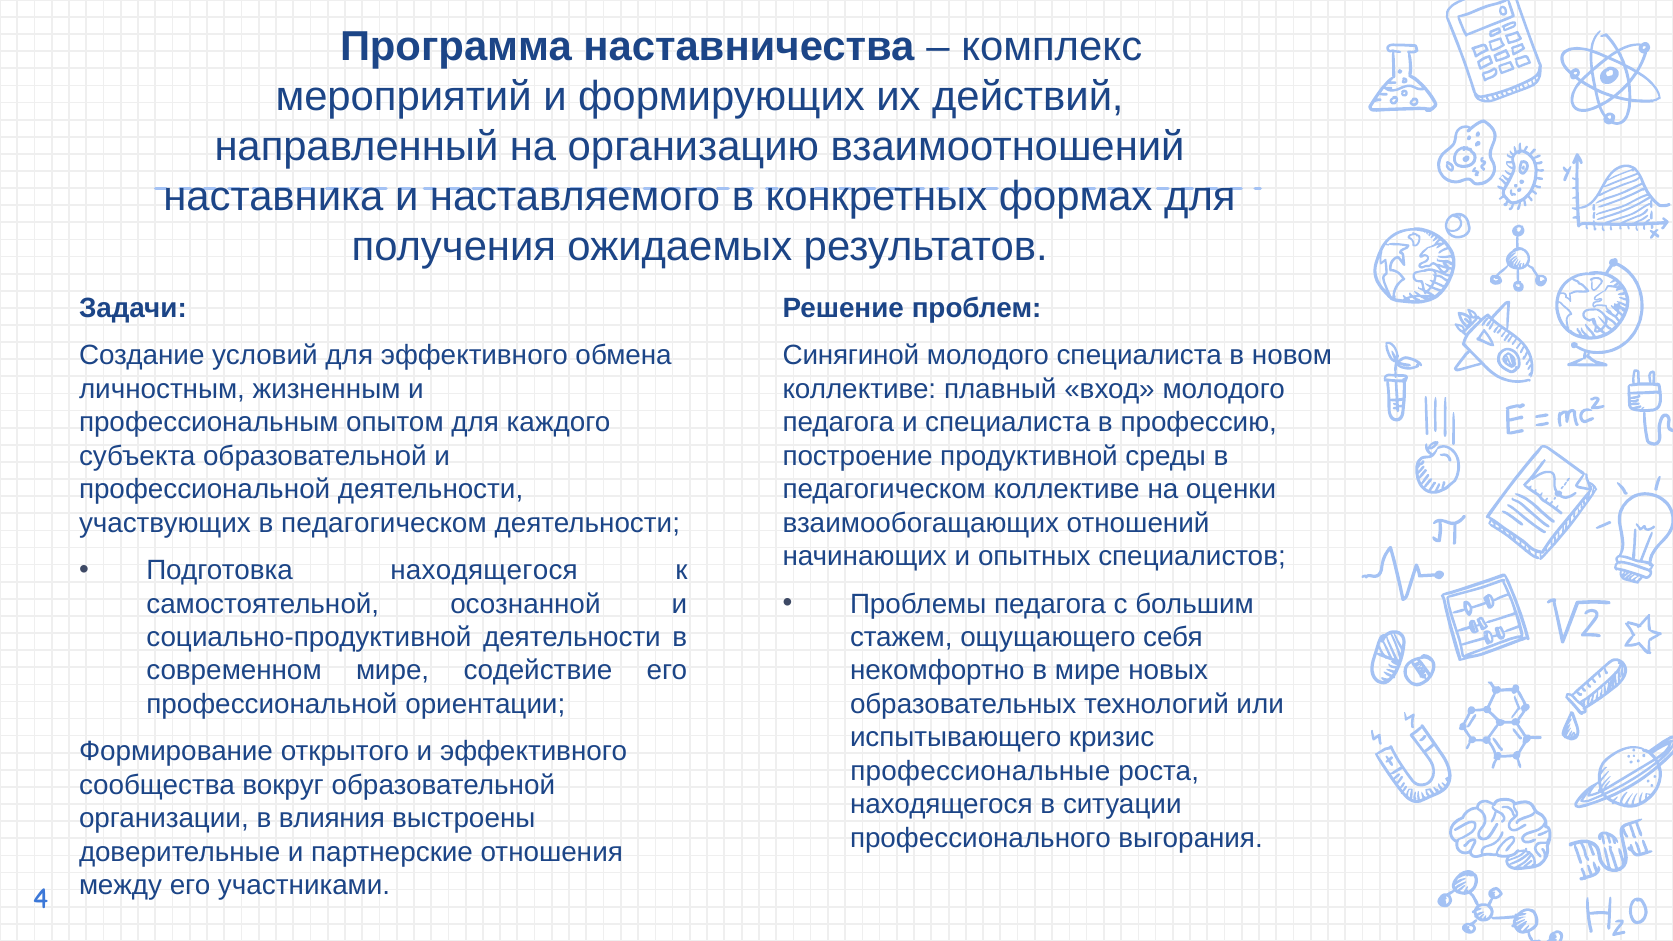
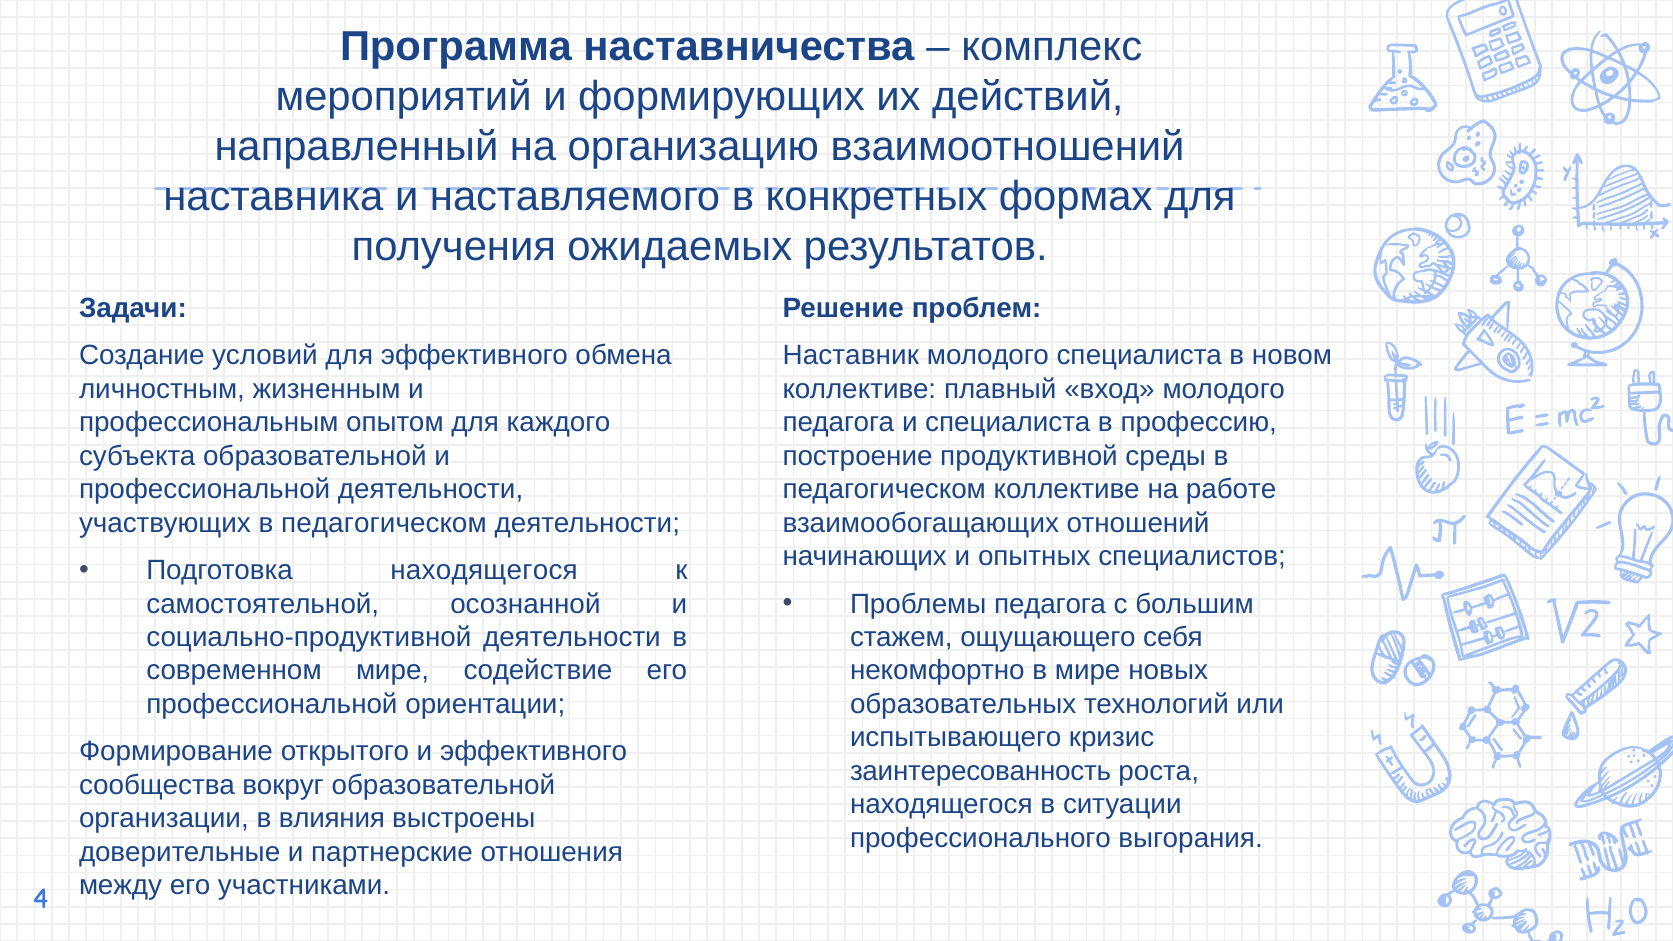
Синягиной: Синягиной -> Наставник
оценки: оценки -> работе
профессиональные: профессиональные -> заинтересованность
